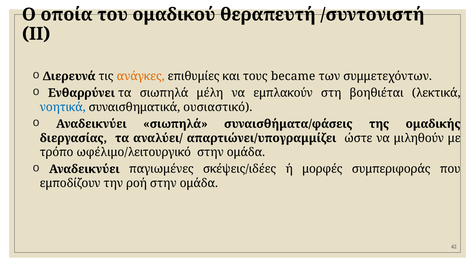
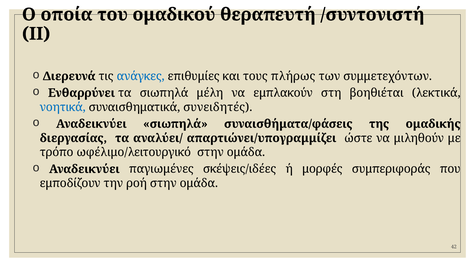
ανάγκες colour: orange -> blue
became: became -> πλήρως
ουσιαστικό: ουσιαστικό -> συνειδητές
